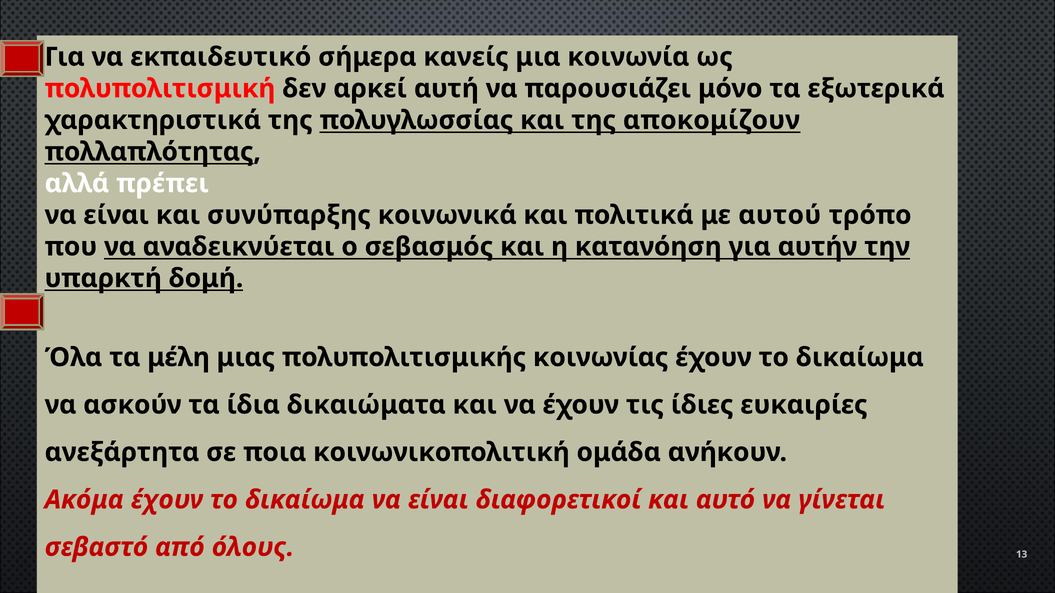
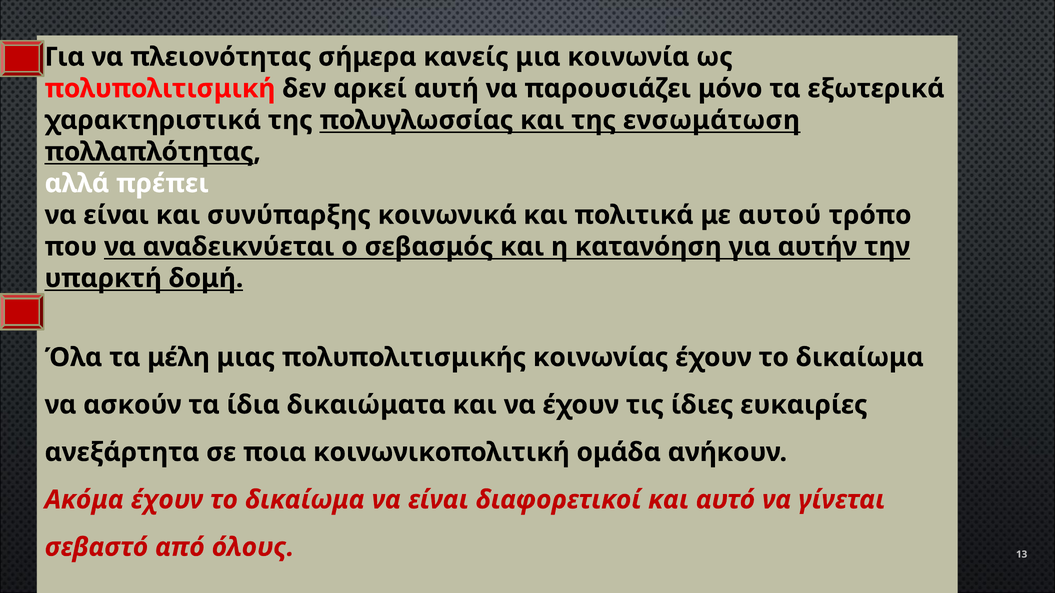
εκπαιδευτικό: εκπαιδευτικό -> πλειονότητας
αποκομίζουν: αποκομίζουν -> ενσωμάτωση
